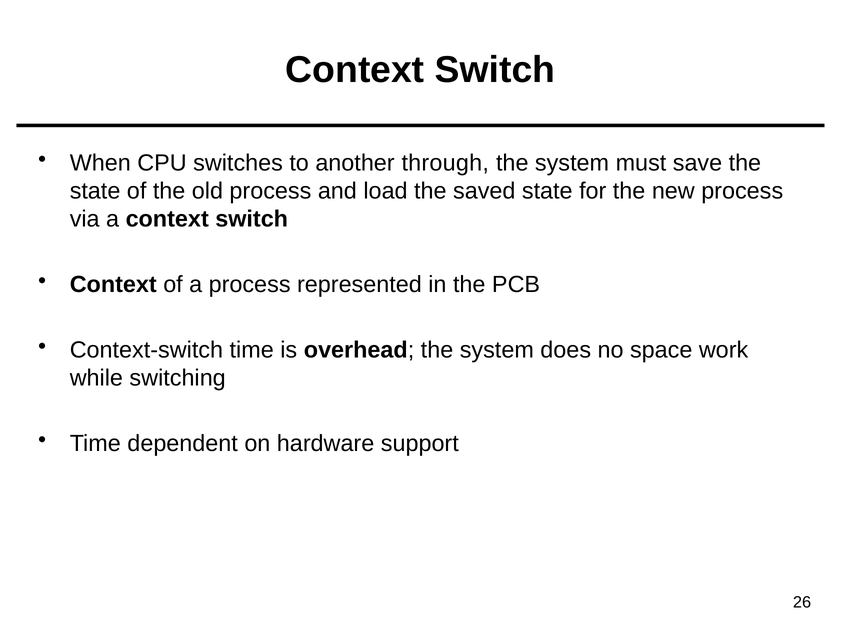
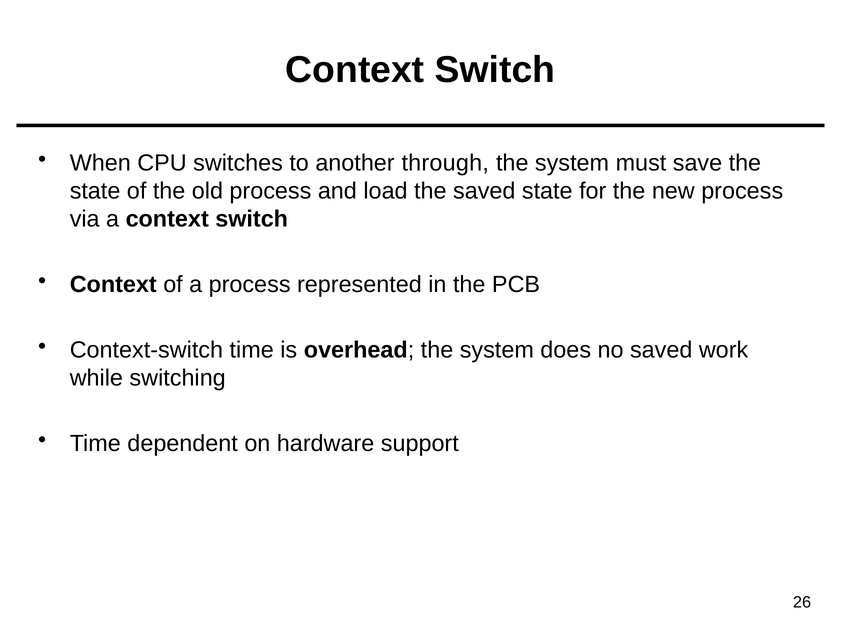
no space: space -> saved
